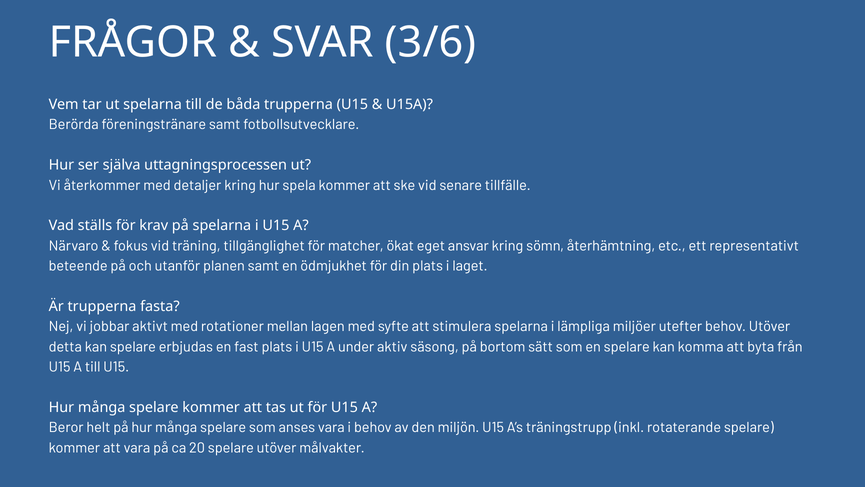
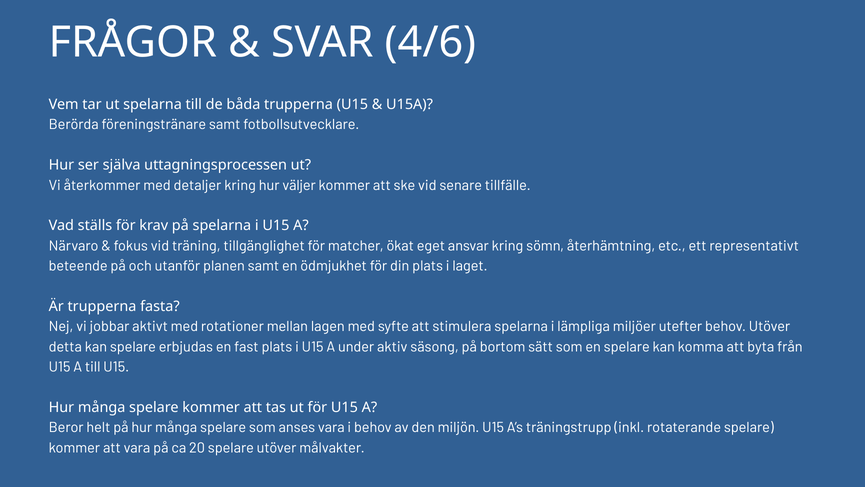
3/6: 3/6 -> 4/6
spela: spela -> väljer
